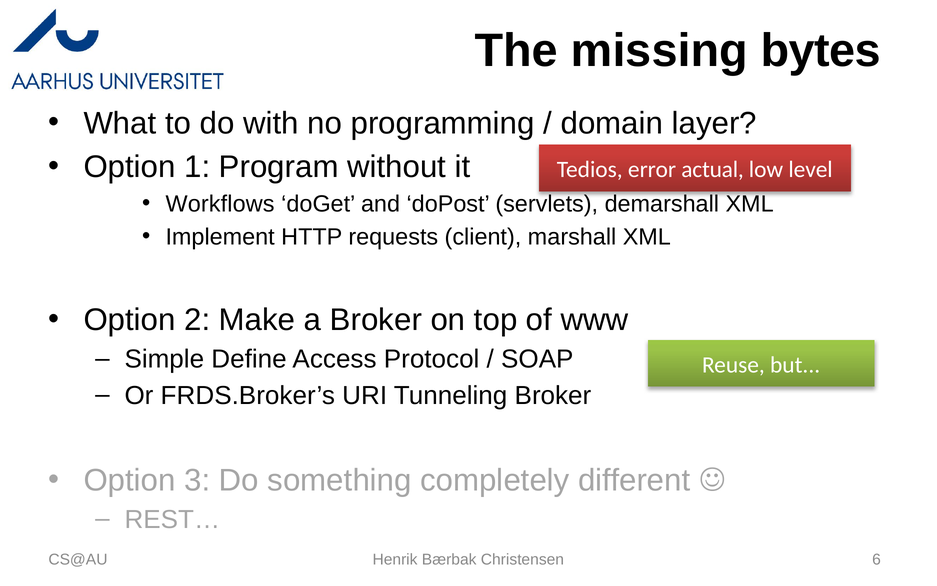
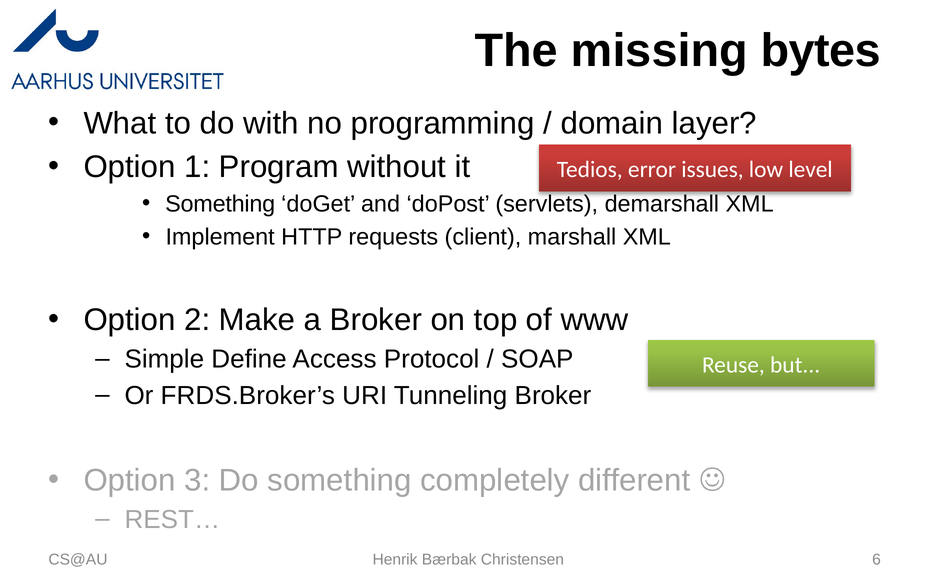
actual: actual -> issues
Workflows at (220, 204): Workflows -> Something
